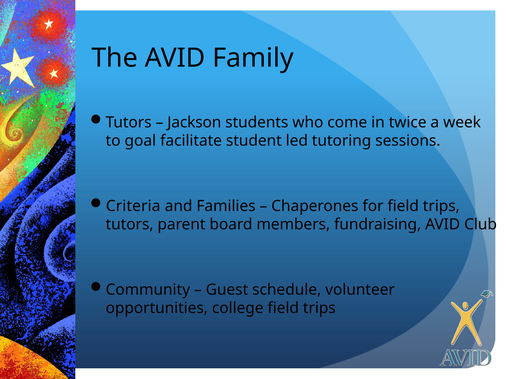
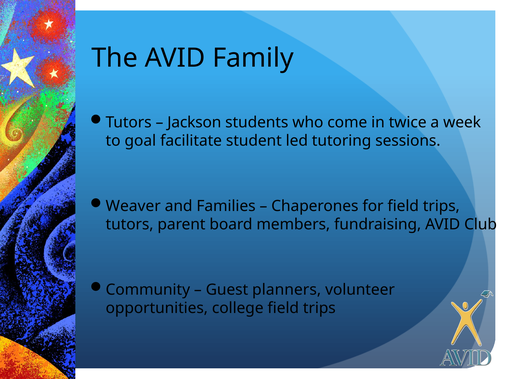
Criteria: Criteria -> Weaver
schedule: schedule -> planners
